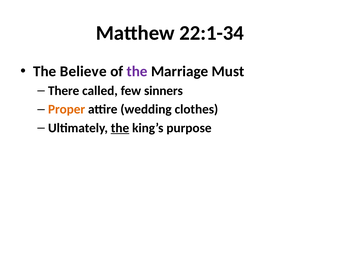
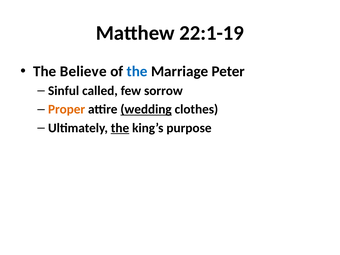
22:1-34: 22:1-34 -> 22:1-19
the at (137, 71) colour: purple -> blue
Must: Must -> Peter
There: There -> Sinful
sinners: sinners -> sorrow
wedding underline: none -> present
